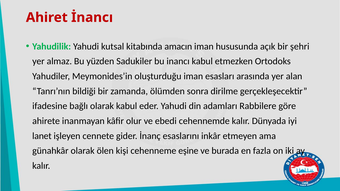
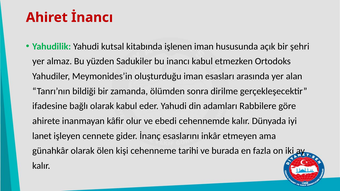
amacın: amacın -> işlenen
eşine: eşine -> tarihi
